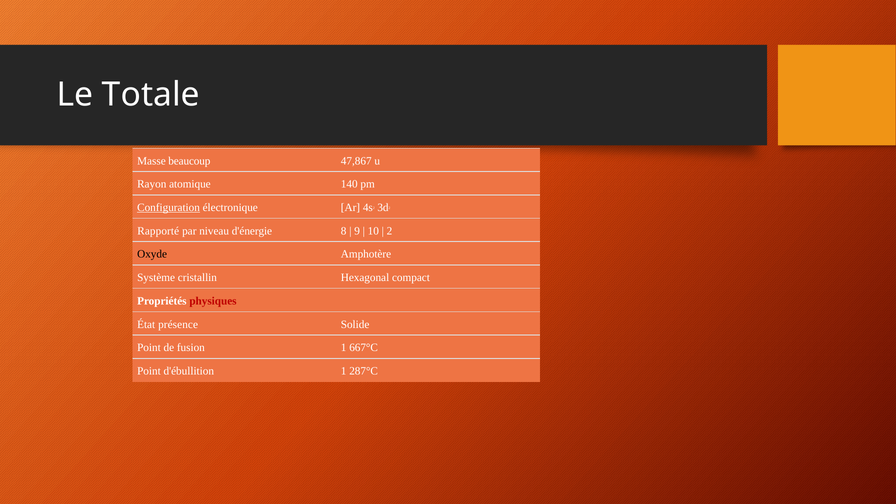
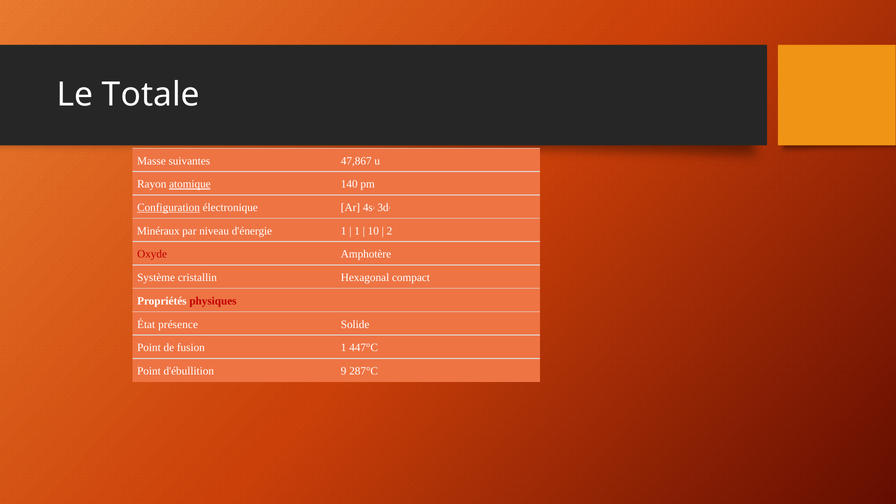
beaucoup: beaucoup -> suivantes
atomique underline: none -> present
Rapporté: Rapporté -> Minéraux
d'énergie 8: 8 -> 1
9 at (357, 231): 9 -> 1
Oxyde colour: black -> red
667°C: 667°C -> 447°C
d'ébullition 1: 1 -> 9
